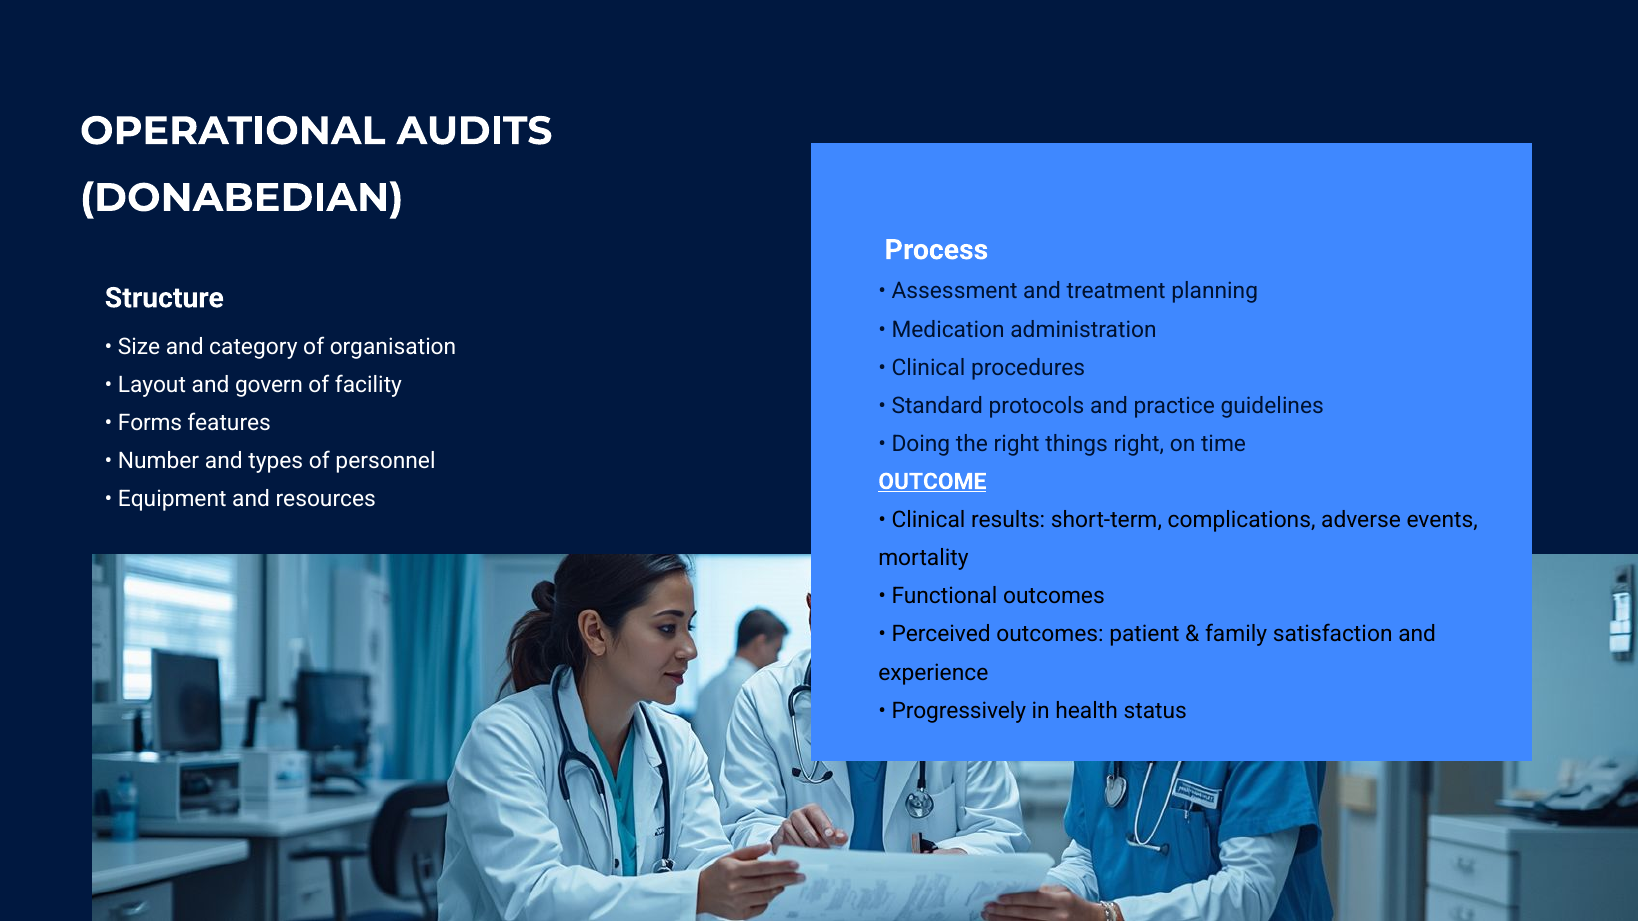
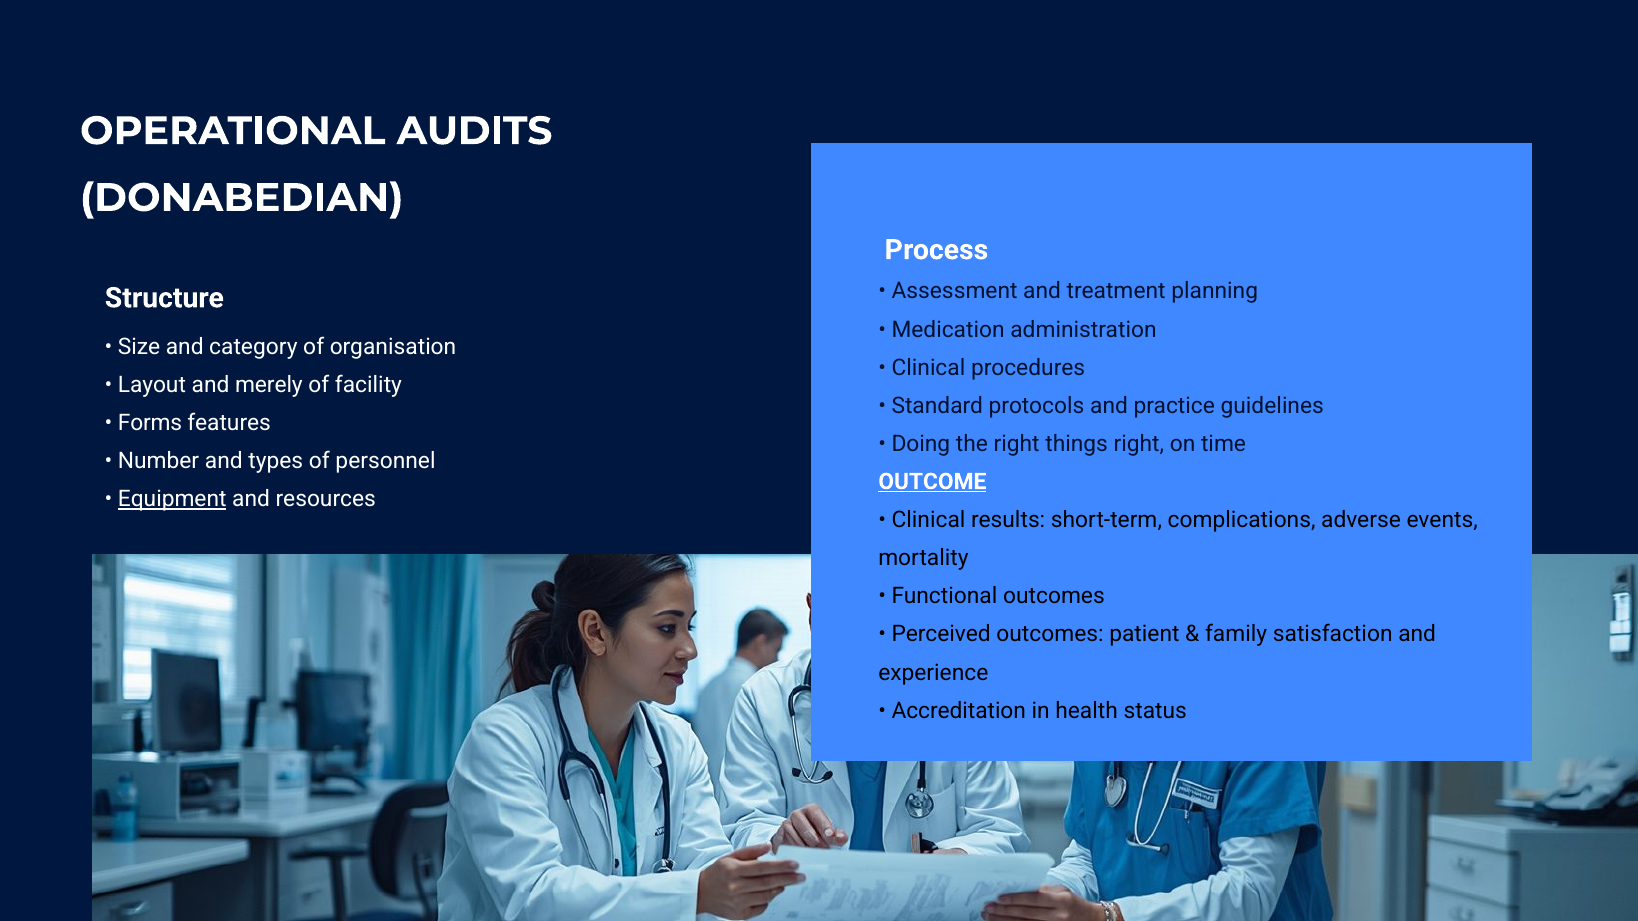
govern: govern -> merely
Equipment underline: none -> present
Progressively: Progressively -> Accreditation
